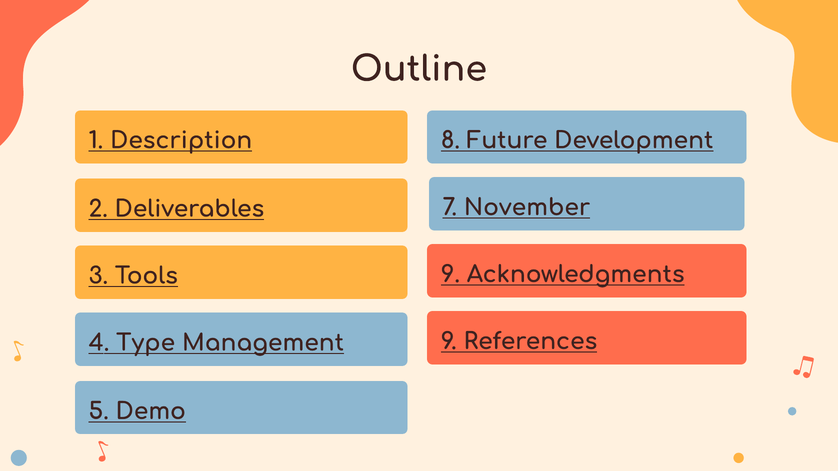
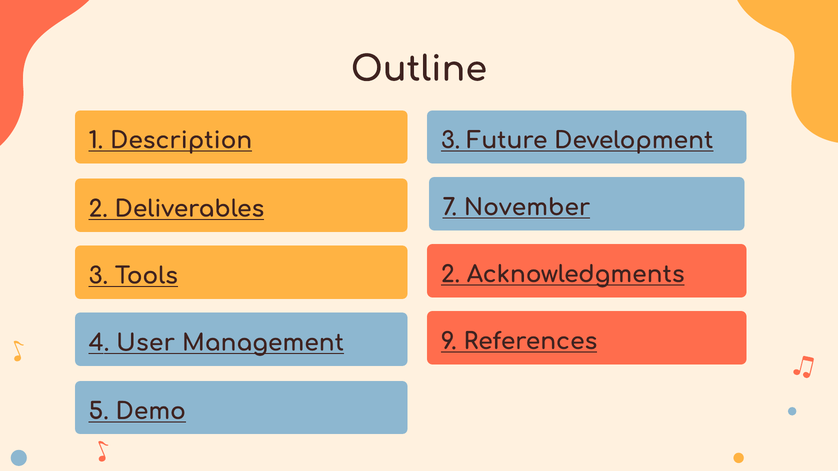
Description 8: 8 -> 3
Tools 9: 9 -> 2
Type: Type -> User
